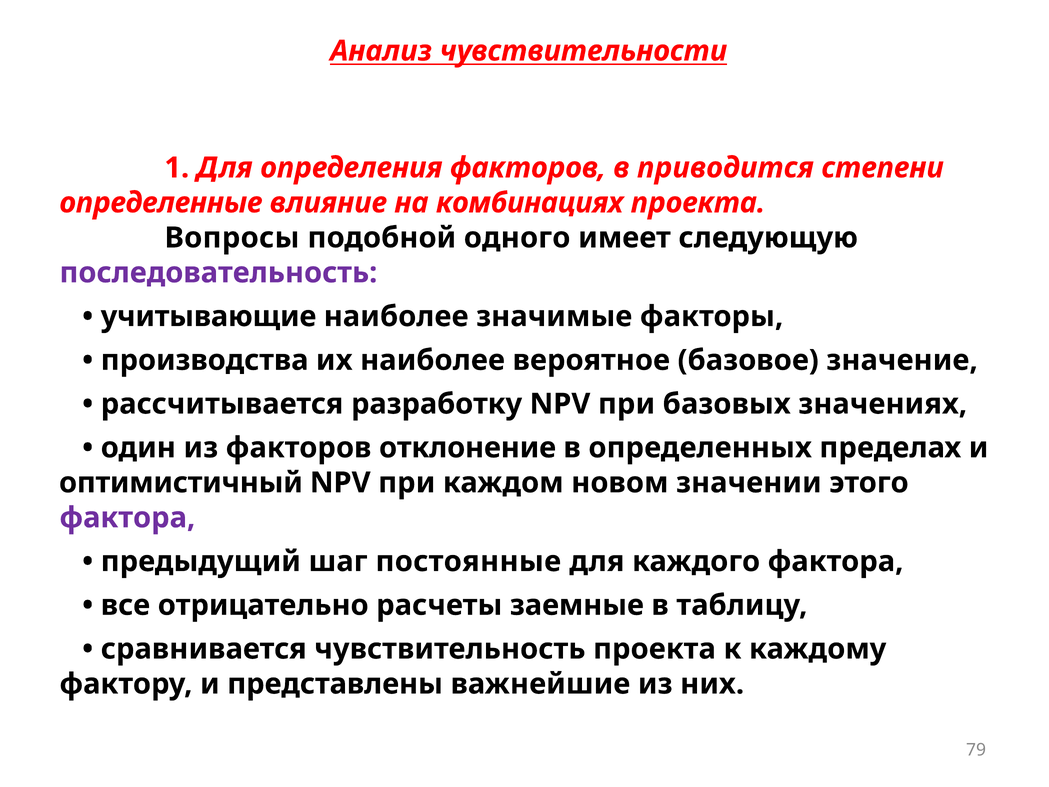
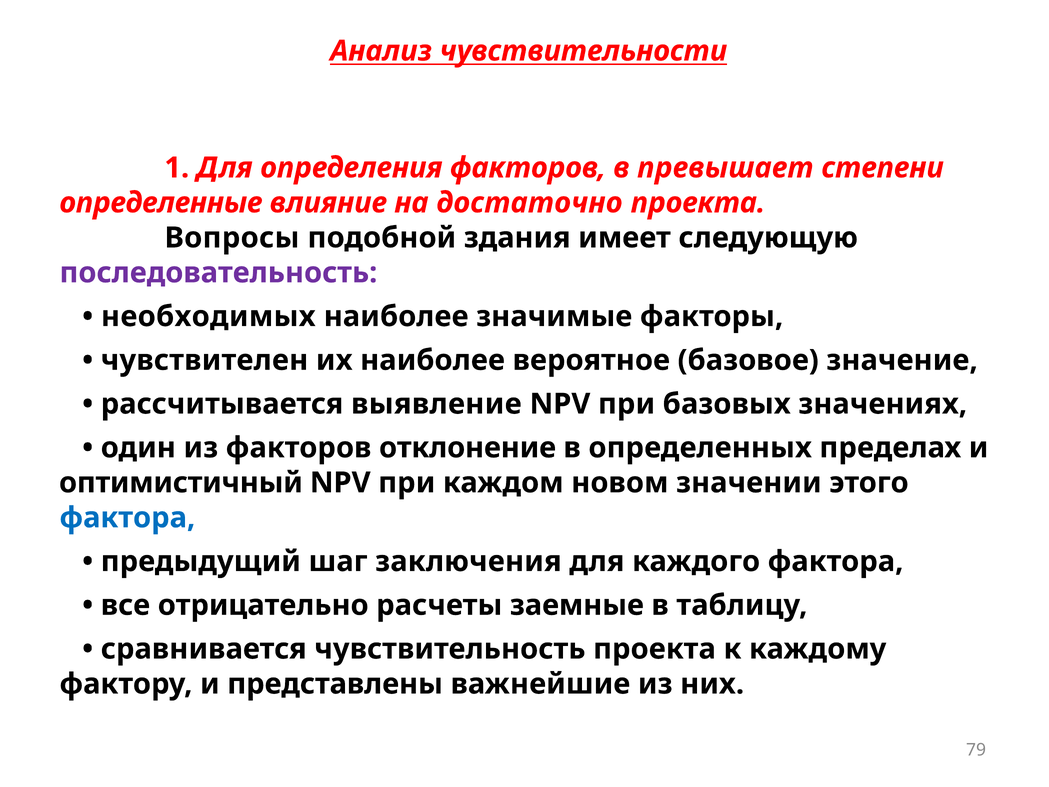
приводится: приводится -> превышает
комбинациях: комбинациях -> достаточно
одного: одного -> здания
учитывающие: учитывающие -> необходимых
производства: производства -> чувствителен
разработку: разработку -> выявление
фактора at (127, 518) colour: purple -> blue
постоянные: постоянные -> заключения
